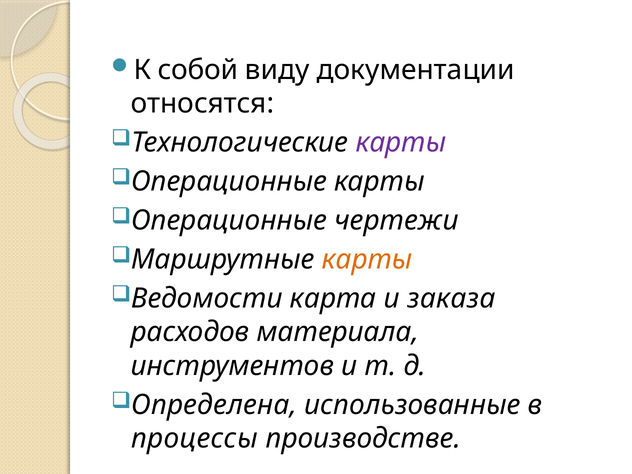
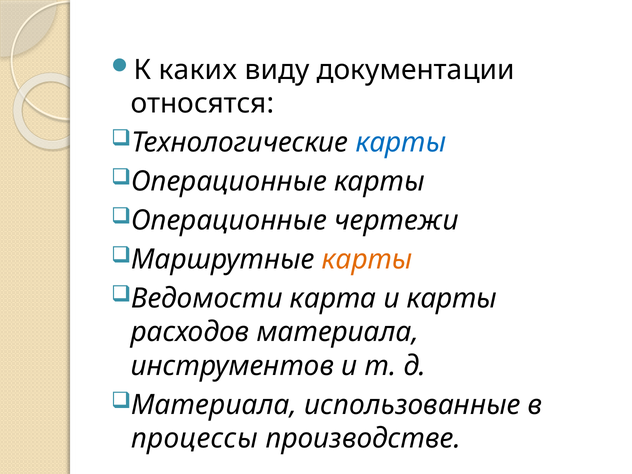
собой: собой -> каких
карты at (401, 143) colour: purple -> blue
и заказа: заказа -> карты
Определена at (214, 405): Определена -> Материала
